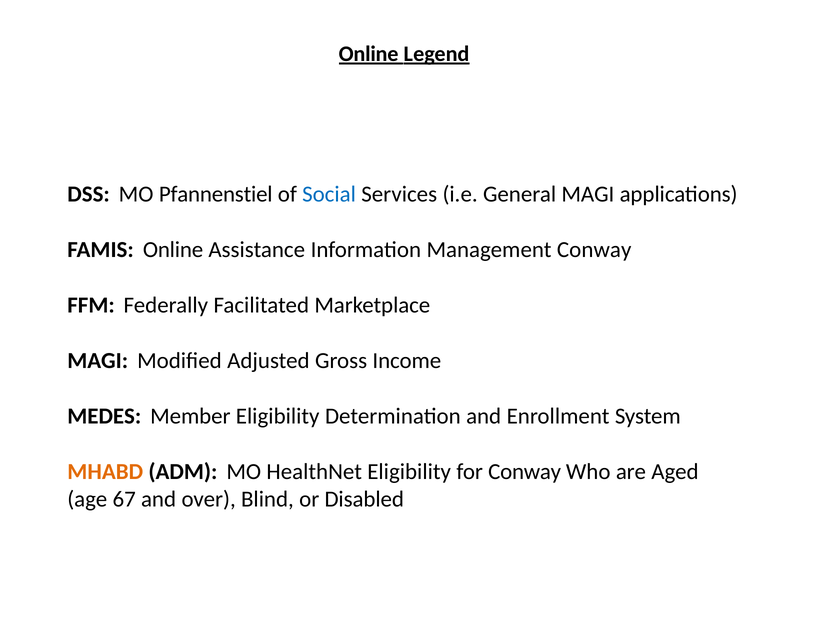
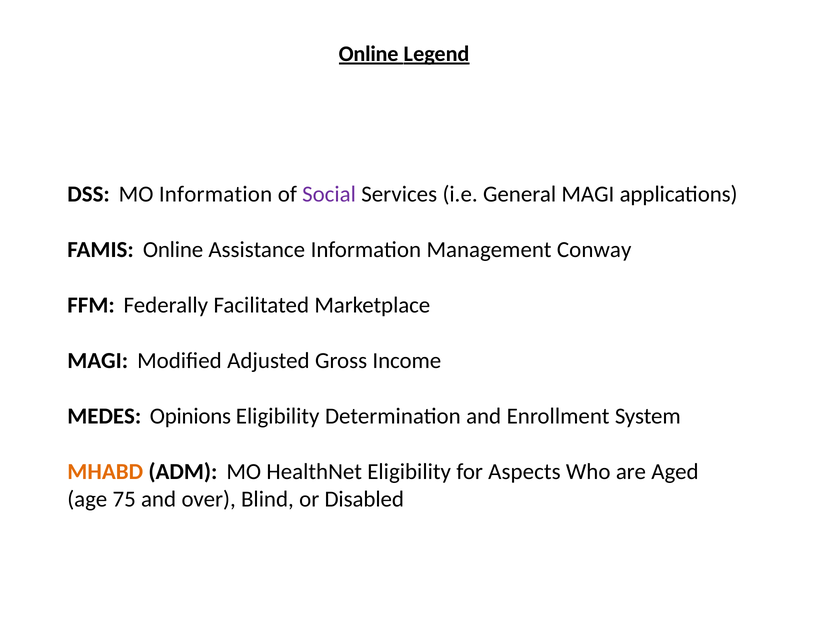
MO Pfannenstiel: Pfannenstiel -> Information
Social colour: blue -> purple
Member: Member -> Opinions
for Conway: Conway -> Aspects
67: 67 -> 75
